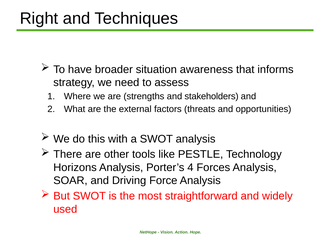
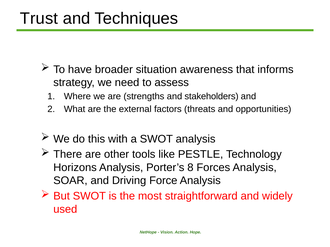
Right: Right -> Trust
4: 4 -> 8
